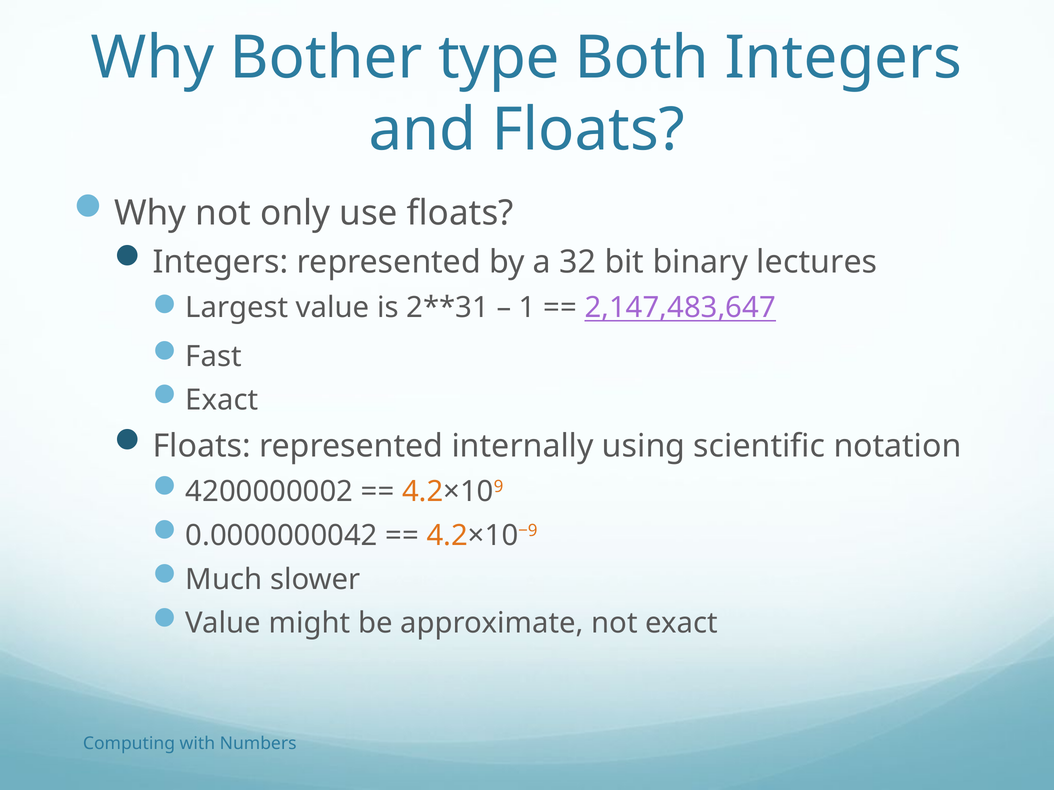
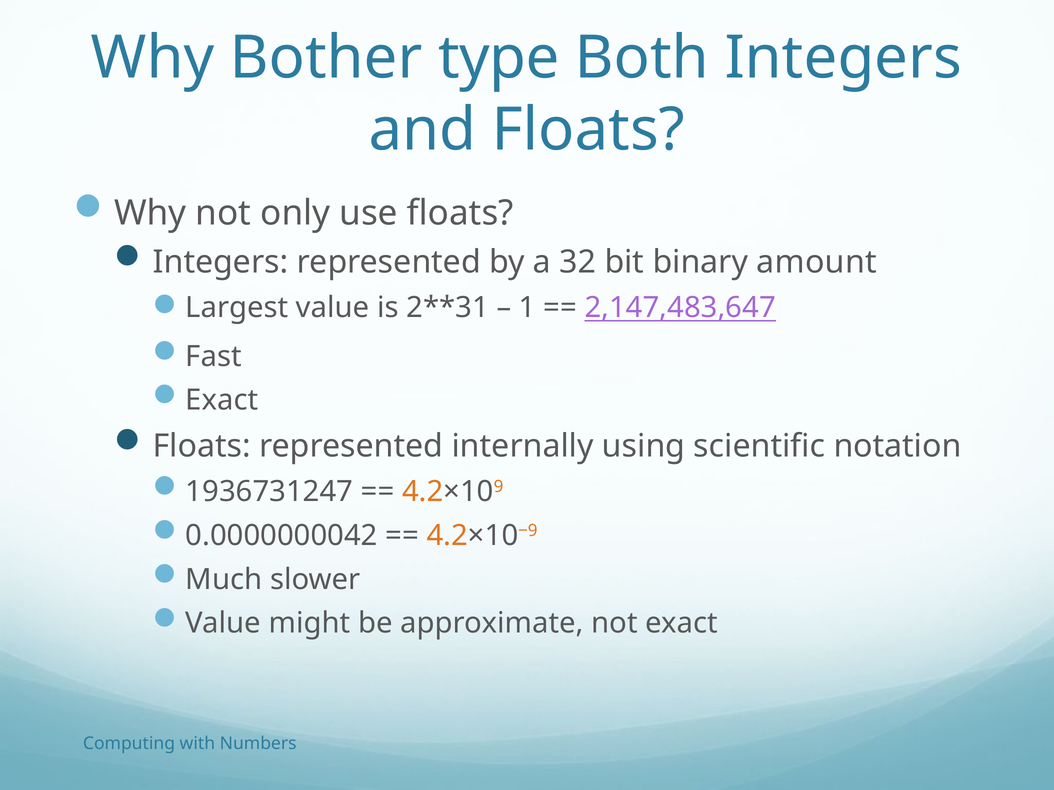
lectures: lectures -> amount
4200000002: 4200000002 -> 1936731247
